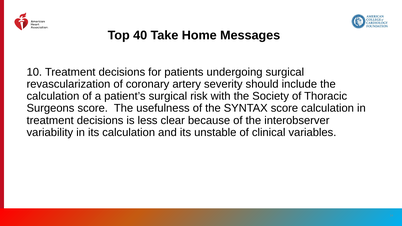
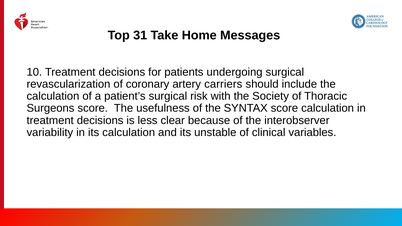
40: 40 -> 31
severity: severity -> carriers
